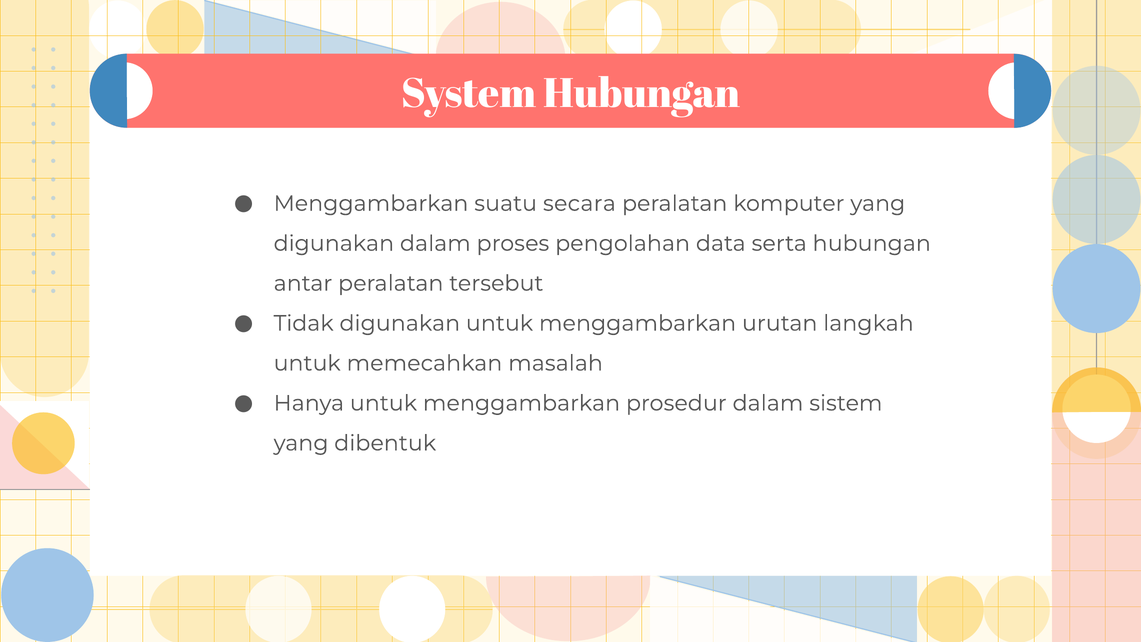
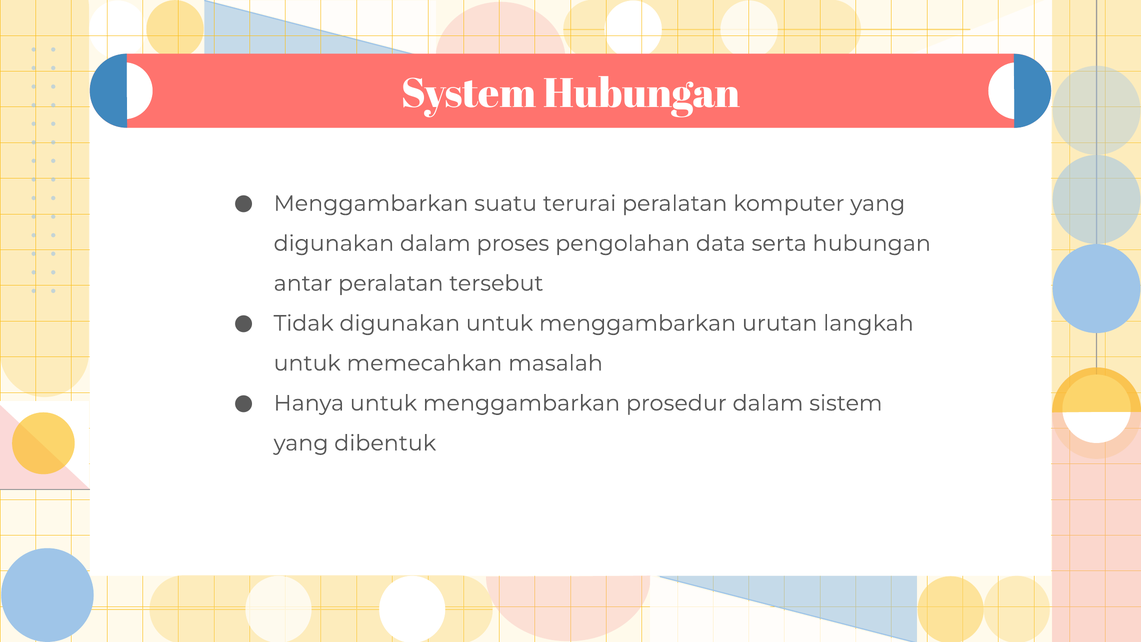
secara: secara -> terurai
